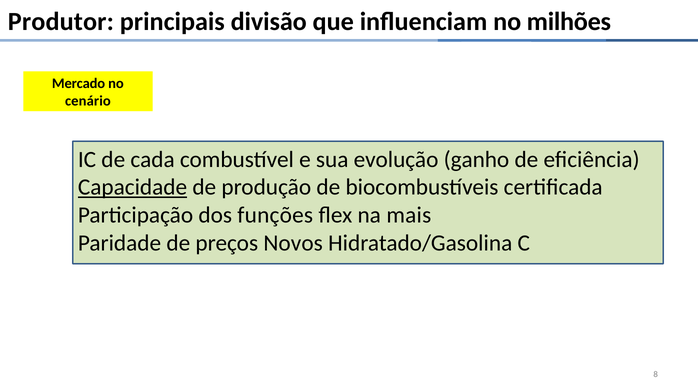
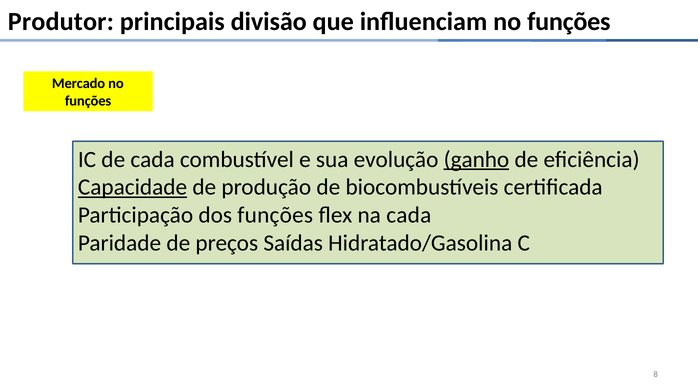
influenciam no milhões: milhões -> funções
cenário at (88, 101): cenário -> funções
ganho underline: none -> present
na mais: mais -> cada
Novos: Novos -> Saídas
